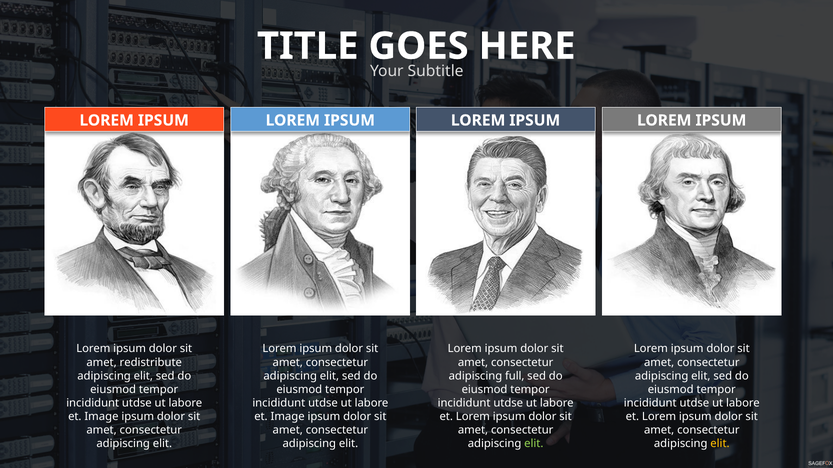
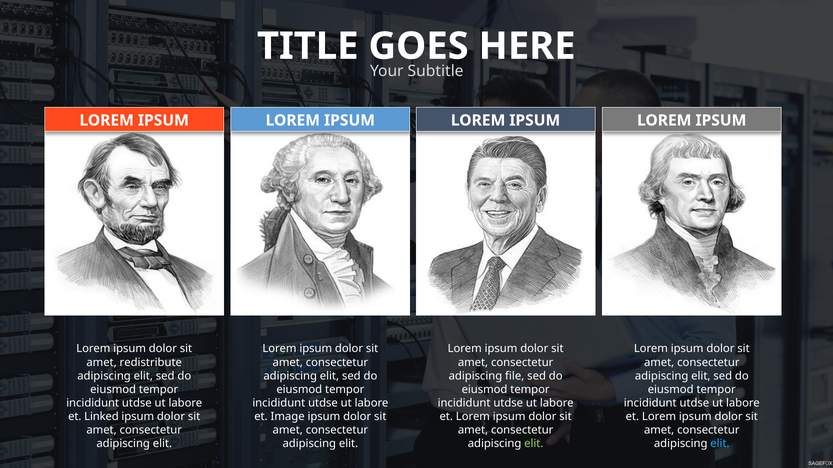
full: full -> file
Image at (101, 417): Image -> Linked
elit at (720, 444) colour: yellow -> light blue
